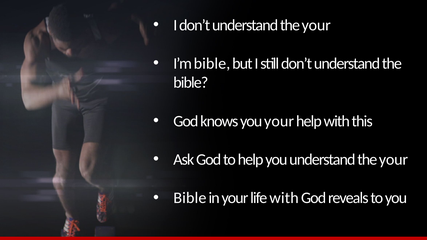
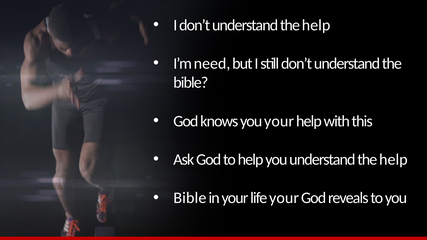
don’t understand the your: your -> help
I’m bible: bible -> need
you understand the your: your -> help
life with: with -> your
